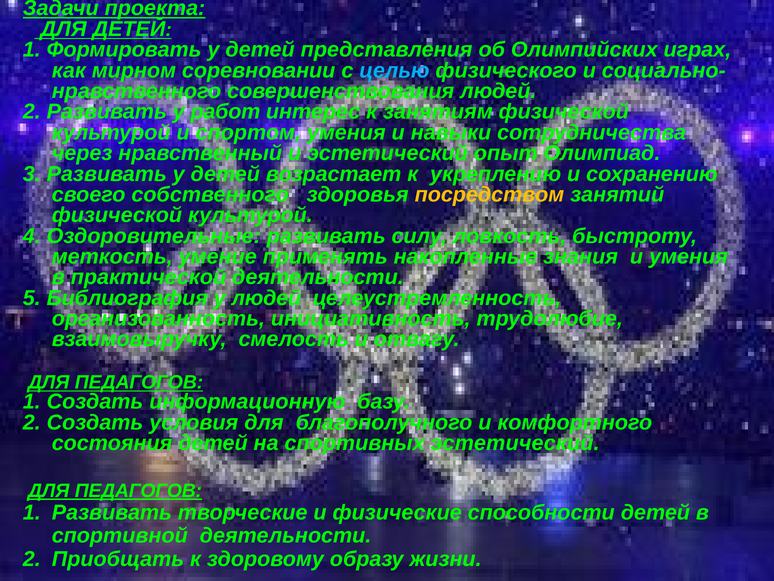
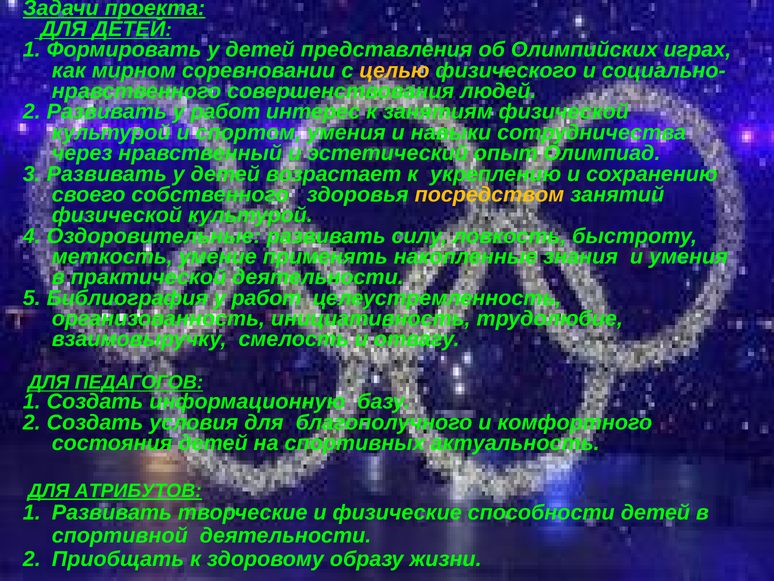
целью colour: light blue -> yellow
людей at (266, 298): людей -> работ
спортивных эстетический: эстетический -> актуальность
ПЕДАГОГОВ at (138, 490): ПЕДАГОГОВ -> АТРИБУТОВ
